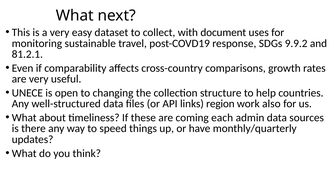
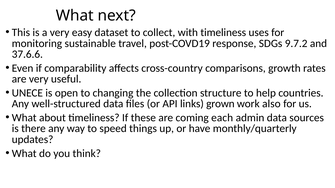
with document: document -> timeliness
9.9.2: 9.9.2 -> 9.7.2
81.2.1: 81.2.1 -> 37.6.6
region: region -> grown
